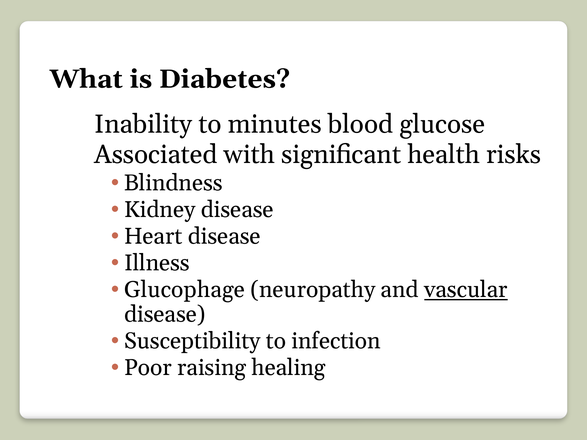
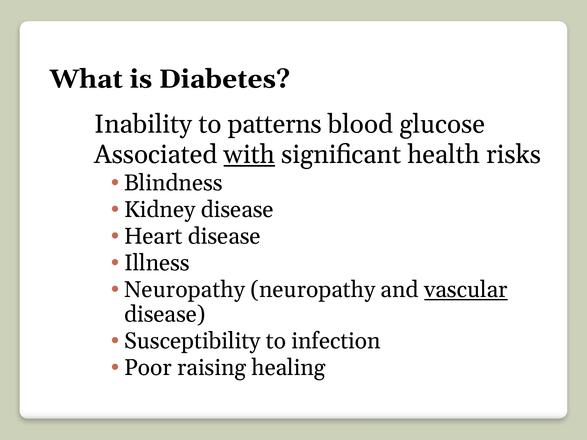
minutes: minutes -> patterns
with underline: none -> present
Glucophage at (185, 290): Glucophage -> Neuropathy
